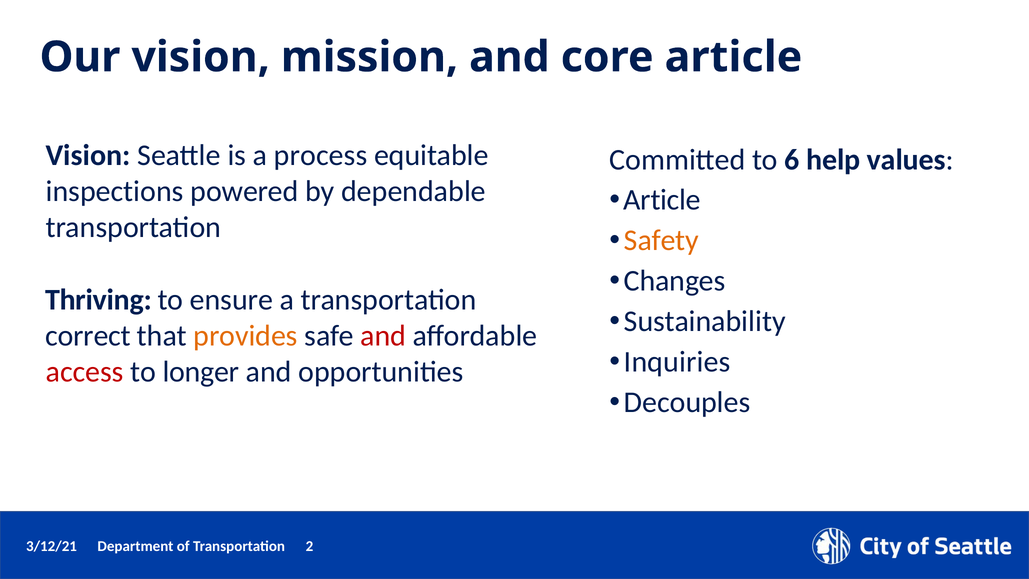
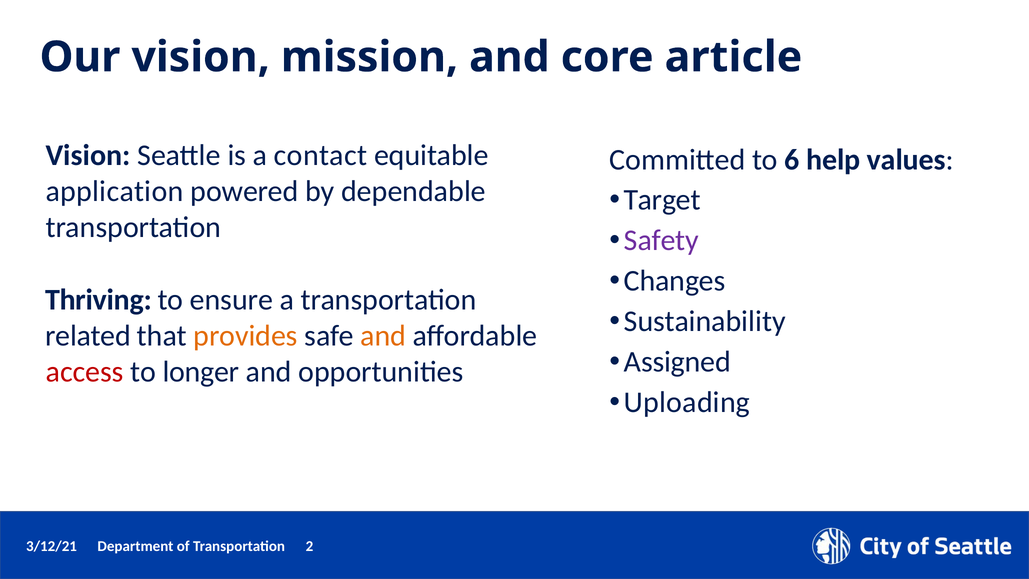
process: process -> contact
inspections: inspections -> application
Article at (662, 200): Article -> Target
Safety colour: orange -> purple
correct: correct -> related
and at (383, 336) colour: red -> orange
Inquiries: Inquiries -> Assigned
Decouples: Decouples -> Uploading
